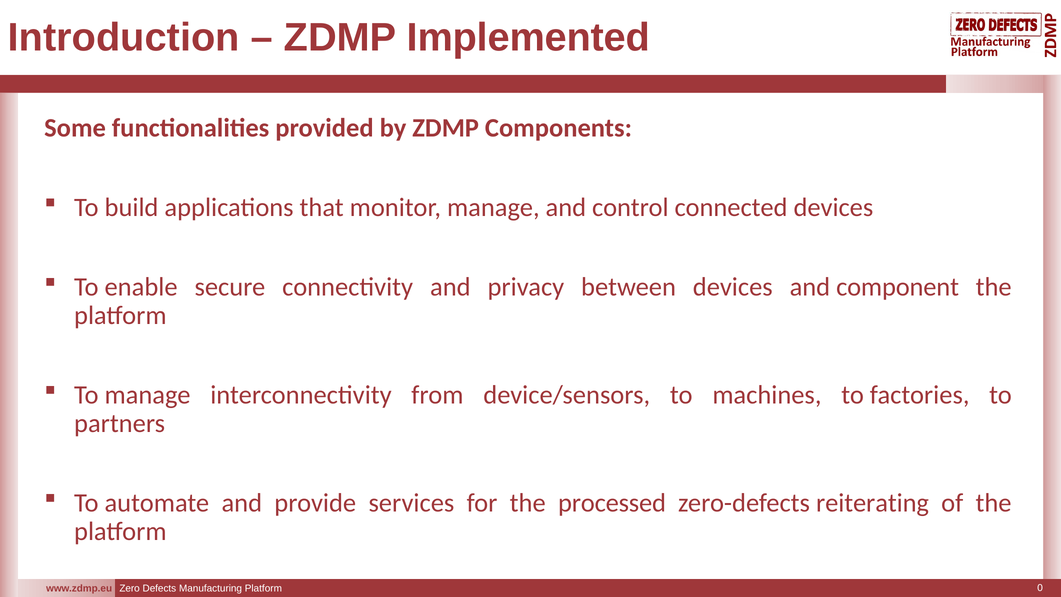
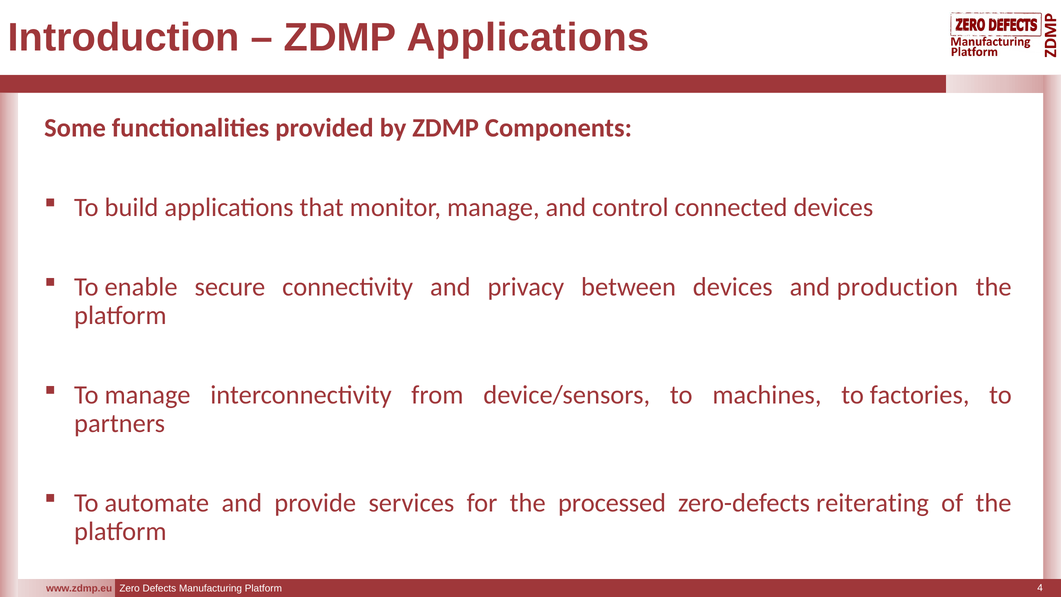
ZDMP Implemented: Implemented -> Applications
component: component -> production
0: 0 -> 4
